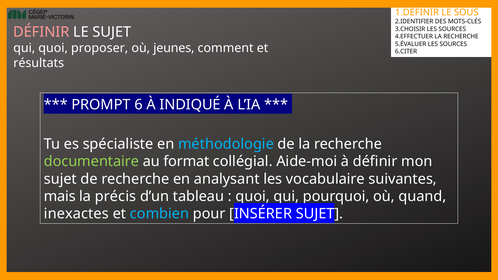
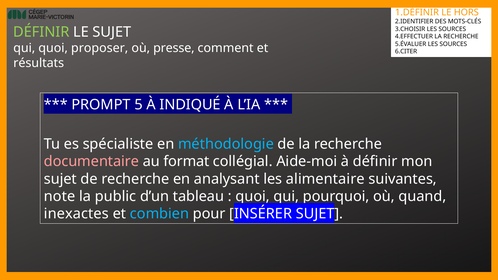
SOUS: SOUS -> HORS
DÉFINIR at (41, 32) colour: pink -> light green
jeunes: jeunes -> presse
6: 6 -> 5
documentaire colour: light green -> pink
vocabulaire: vocabulaire -> alimentaire
mais: mais -> note
précis: précis -> public
